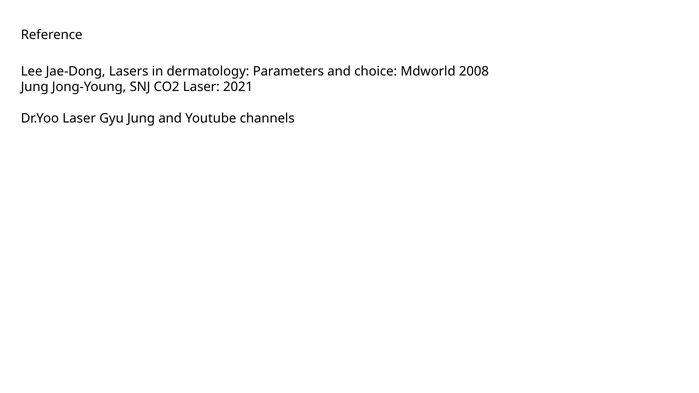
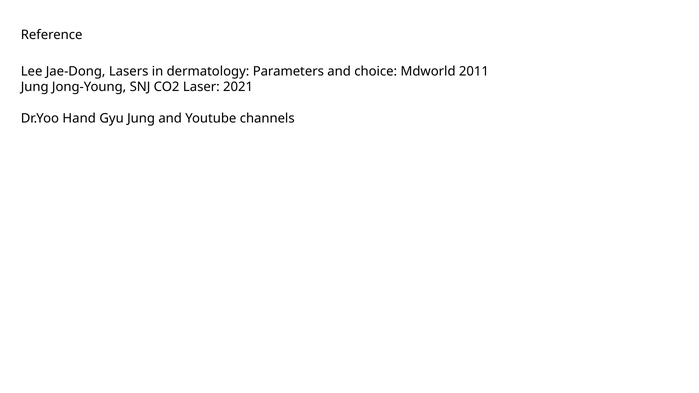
2008: 2008 -> 2011
Dr.Yoo Laser: Laser -> Hand
